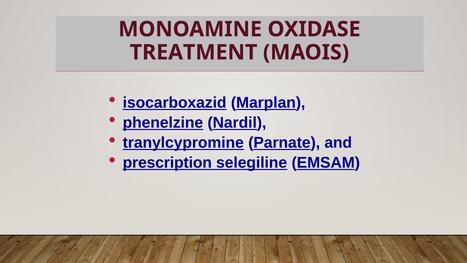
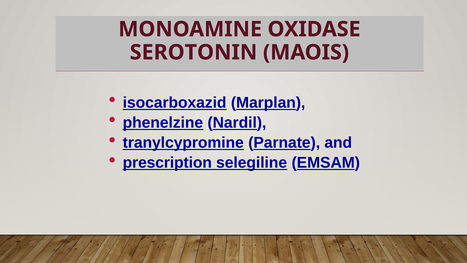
TREATMENT: TREATMENT -> SEROTONIN
